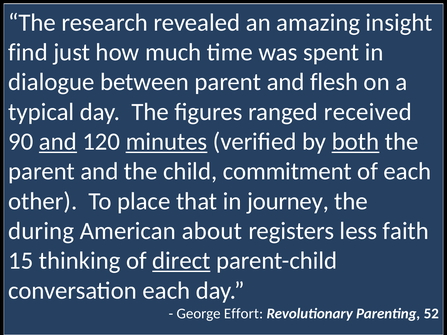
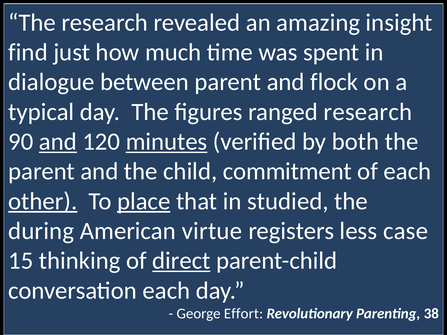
flesh: flesh -> flock
received at (368, 112): received -> research
both underline: present -> none
other underline: none -> present
place underline: none -> present
journey: journey -> studied
about: about -> virtue
faith: faith -> case
52: 52 -> 38
